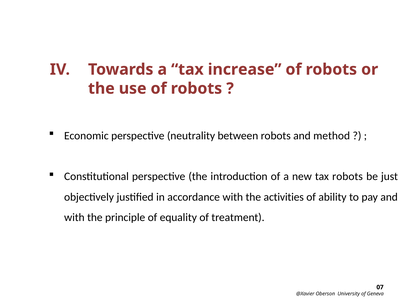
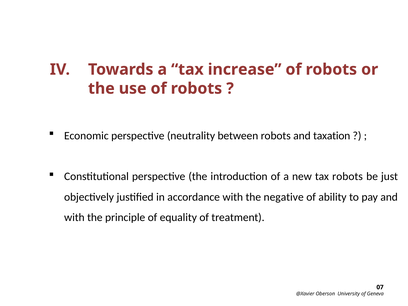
method: method -> taxation
activities: activities -> negative
